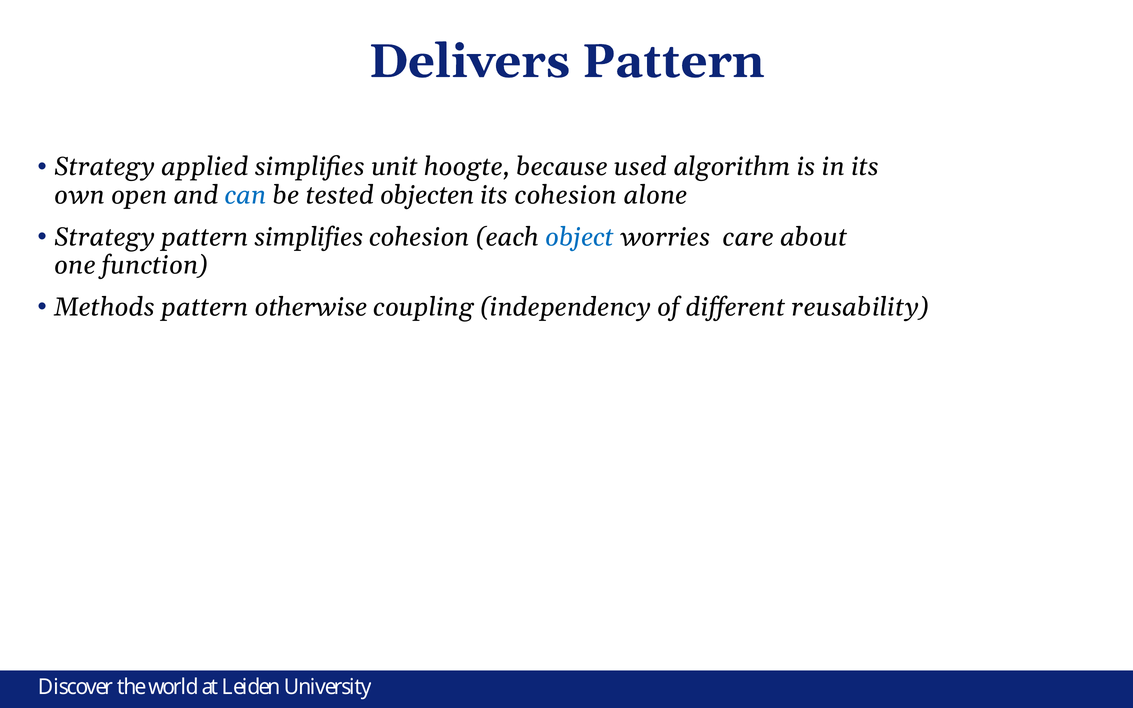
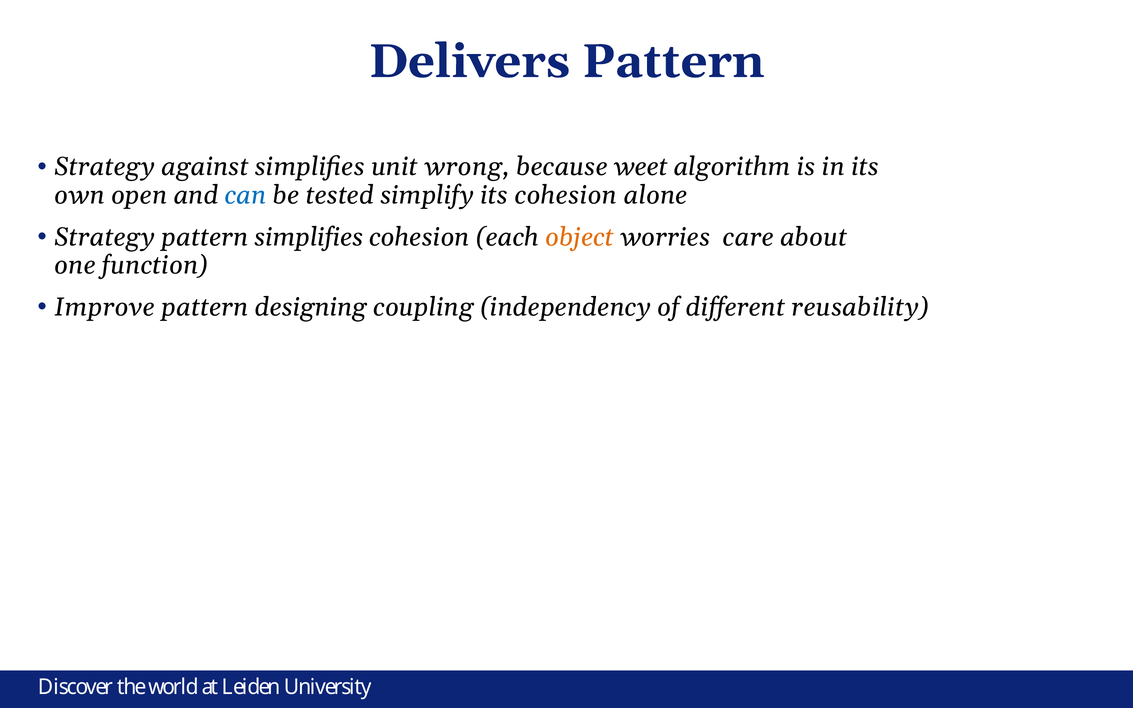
applied: applied -> against
hoogte: hoogte -> wrong
used: used -> weet
objecten: objecten -> simplify
object colour: blue -> orange
Methods: Methods -> Improve
otherwise: otherwise -> designing
